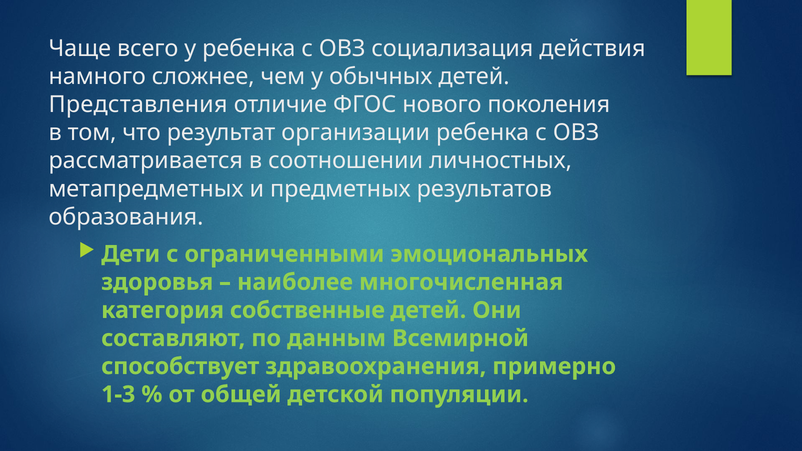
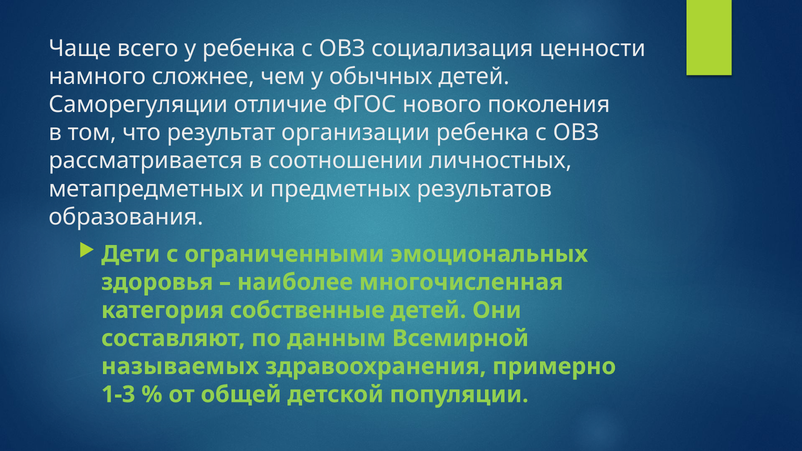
действия: действия -> ценности
Представления: Представления -> Саморегуляции
способствует: способствует -> называемых
